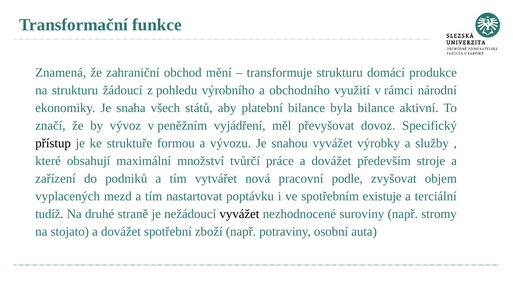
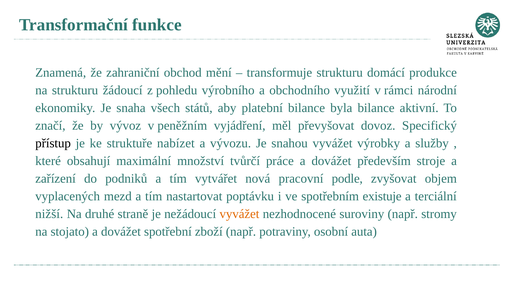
formou: formou -> nabízet
tudíž: tudíž -> nižší
vyvážet at (239, 214) colour: black -> orange
